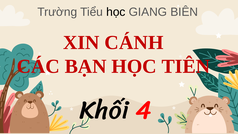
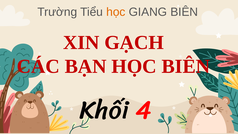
học at (116, 12) colour: black -> orange
CÁNH: CÁNH -> GẠCH
HỌC TIÊN: TIÊN -> BIÊN
